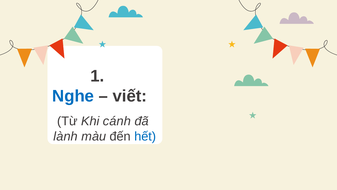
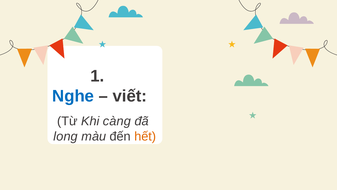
cánh: cánh -> càng
lành: lành -> long
hết colour: blue -> orange
